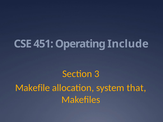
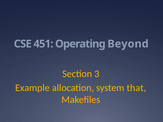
Include: Include -> Beyond
Makefile: Makefile -> Example
